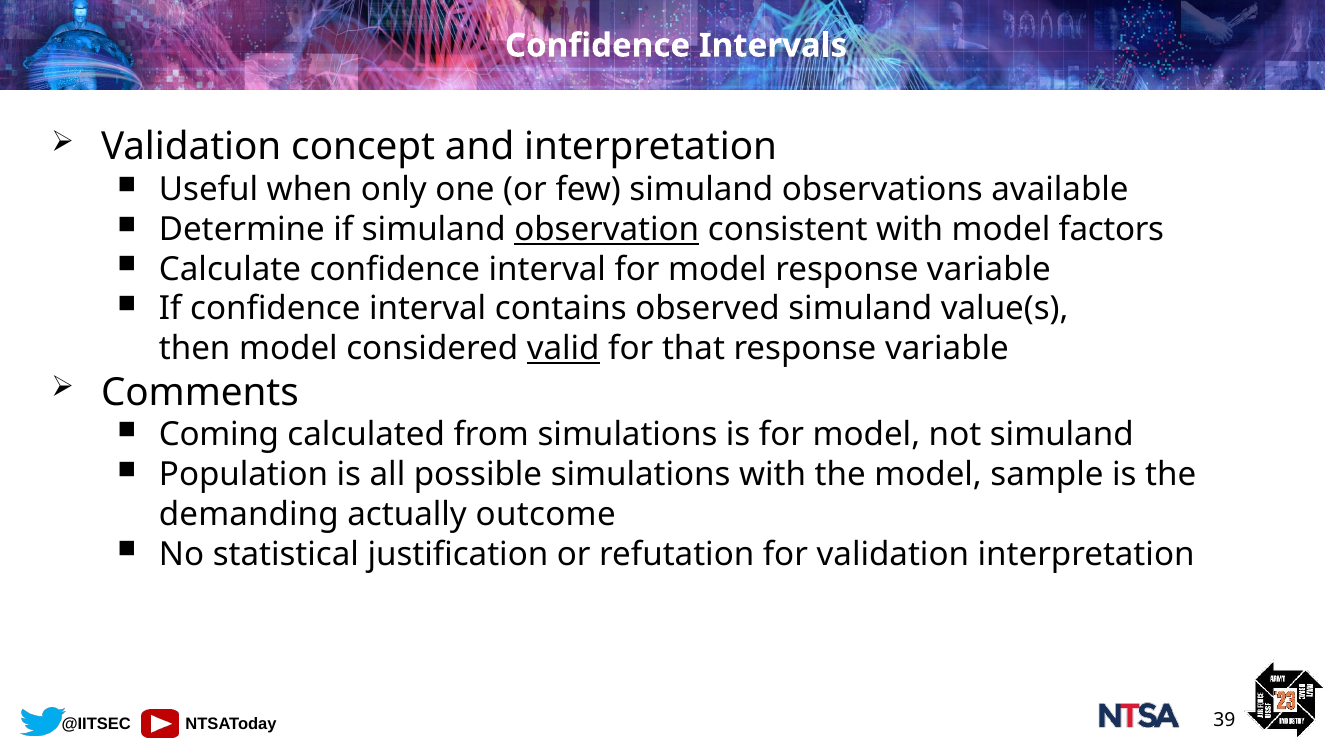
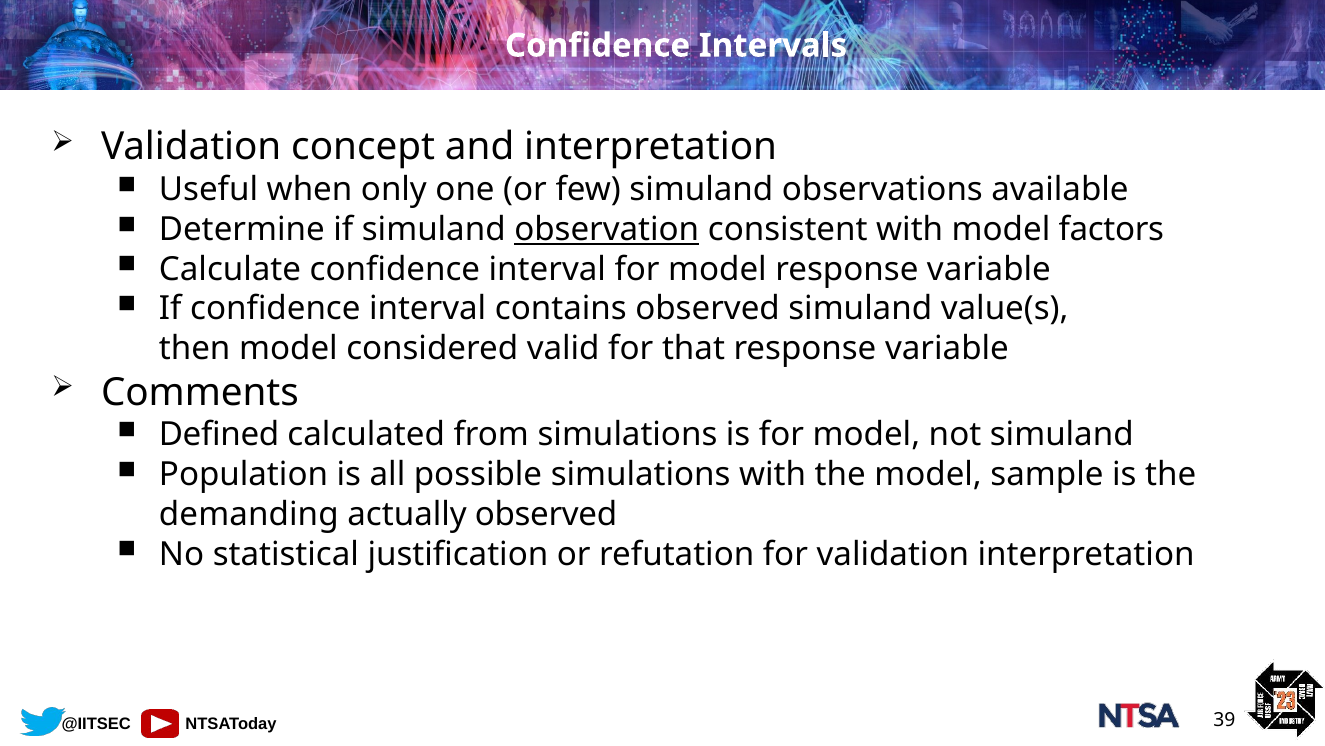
valid underline: present -> none
Coming: Coming -> Defined
actually outcome: outcome -> observed
